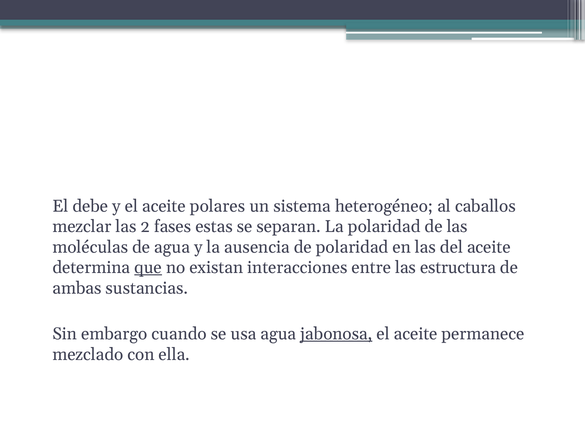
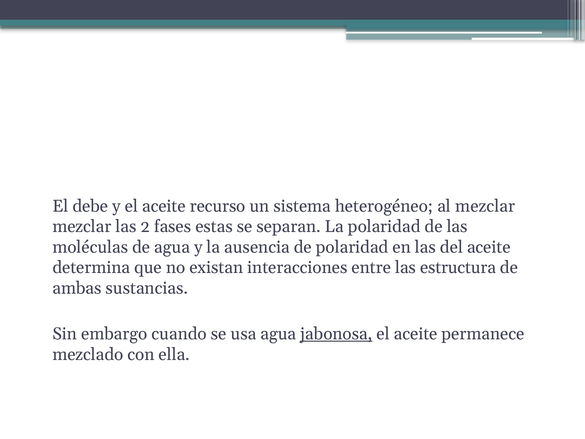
polares: polares -> recurso
al caballos: caballos -> mezclar
que underline: present -> none
